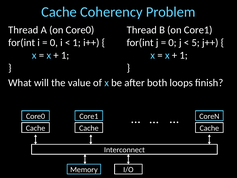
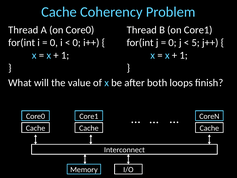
1 at (77, 43): 1 -> 0
